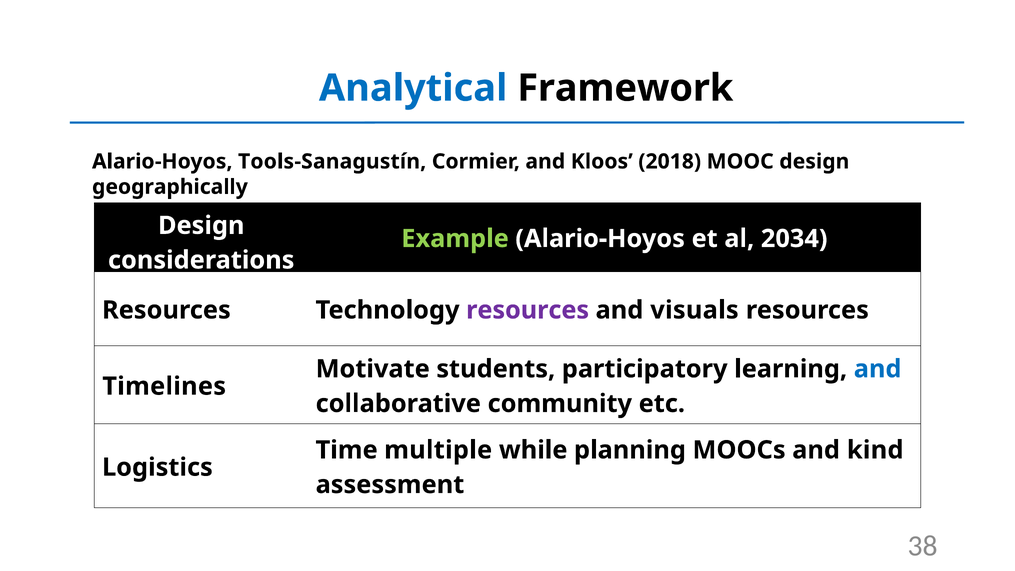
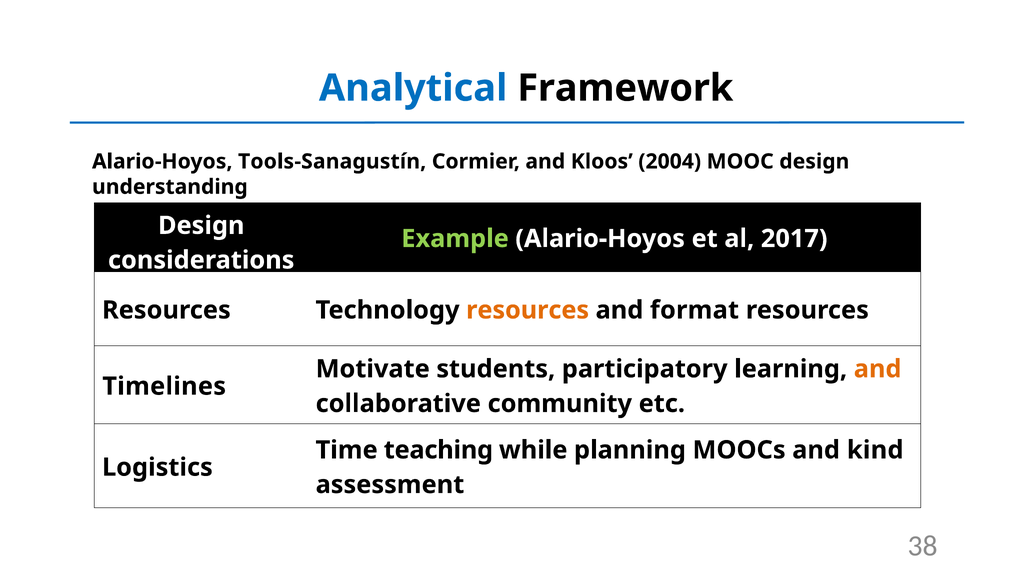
2018: 2018 -> 2004
geographically: geographically -> understanding
2034: 2034 -> 2017
resources at (528, 310) colour: purple -> orange
visuals: visuals -> format
and at (878, 369) colour: blue -> orange
multiple: multiple -> teaching
